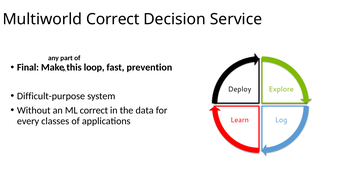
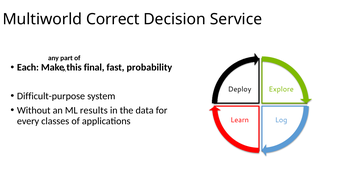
Final: Final -> Each
loop: loop -> final
prevention: prevention -> probability
ML correct: correct -> results
